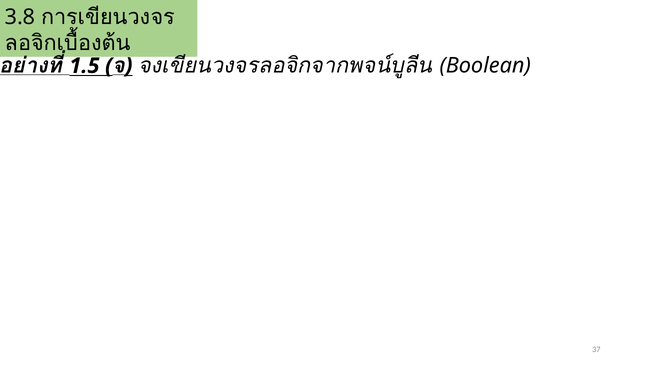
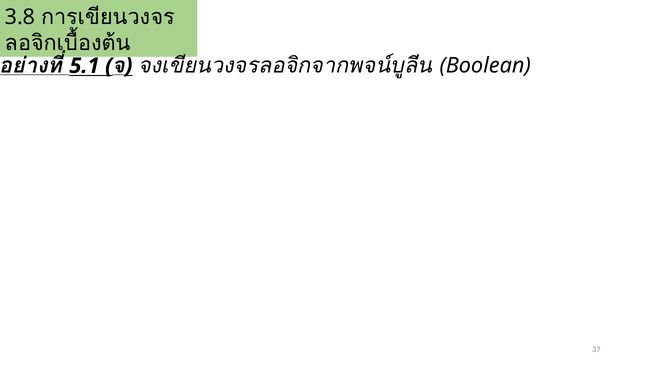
1.5: 1.5 -> 5.1
